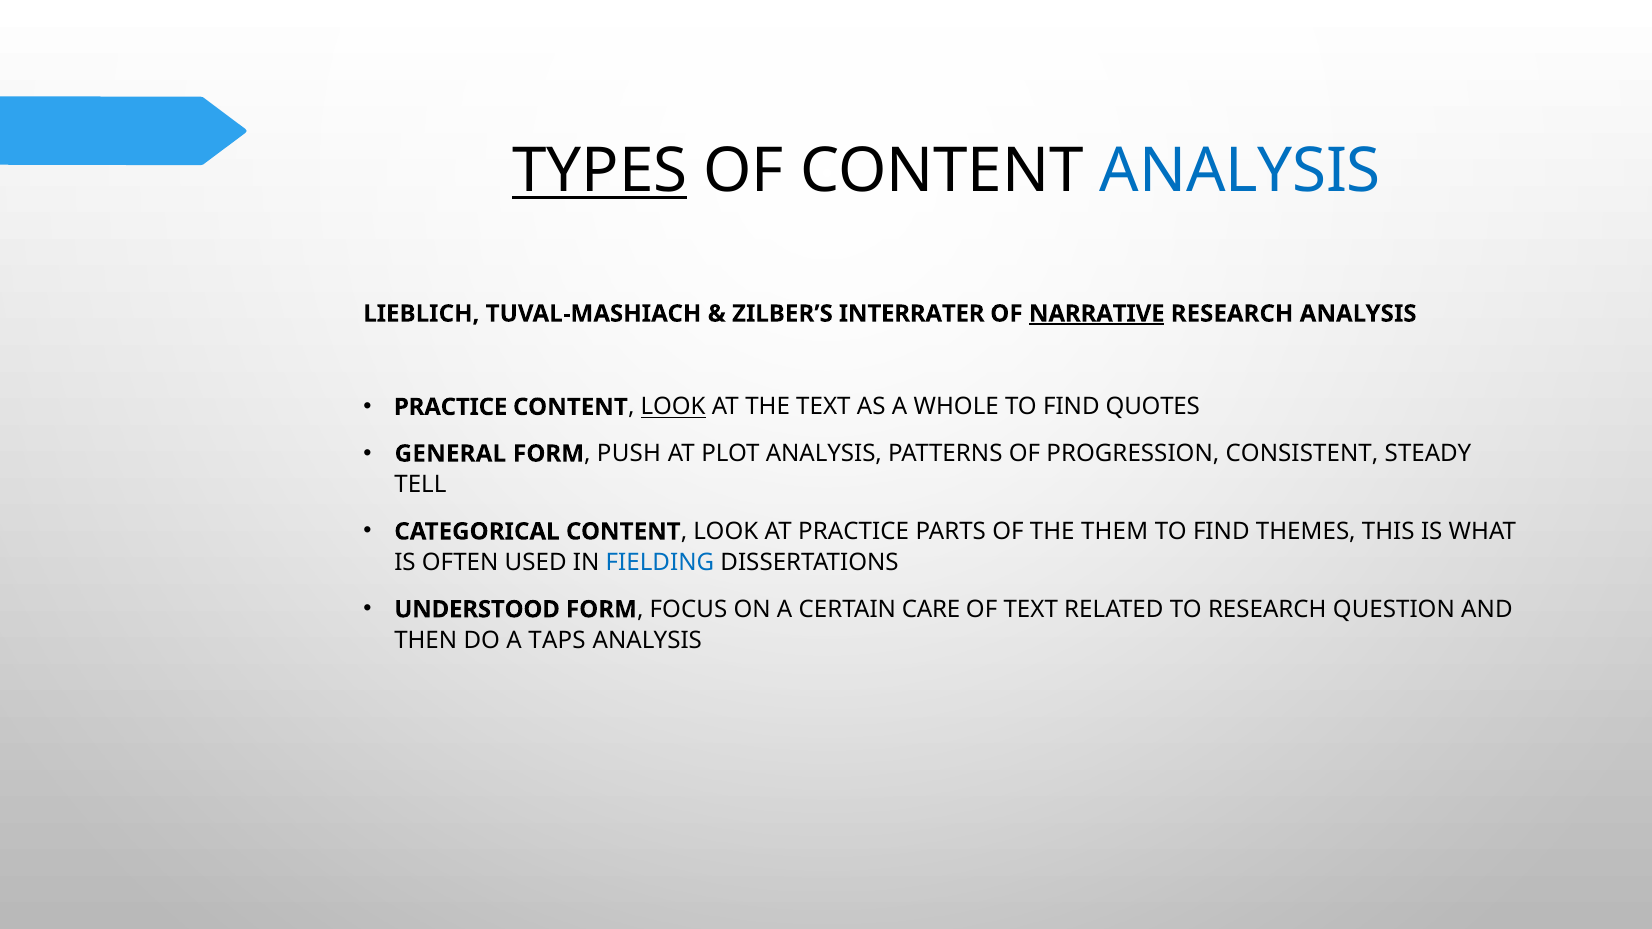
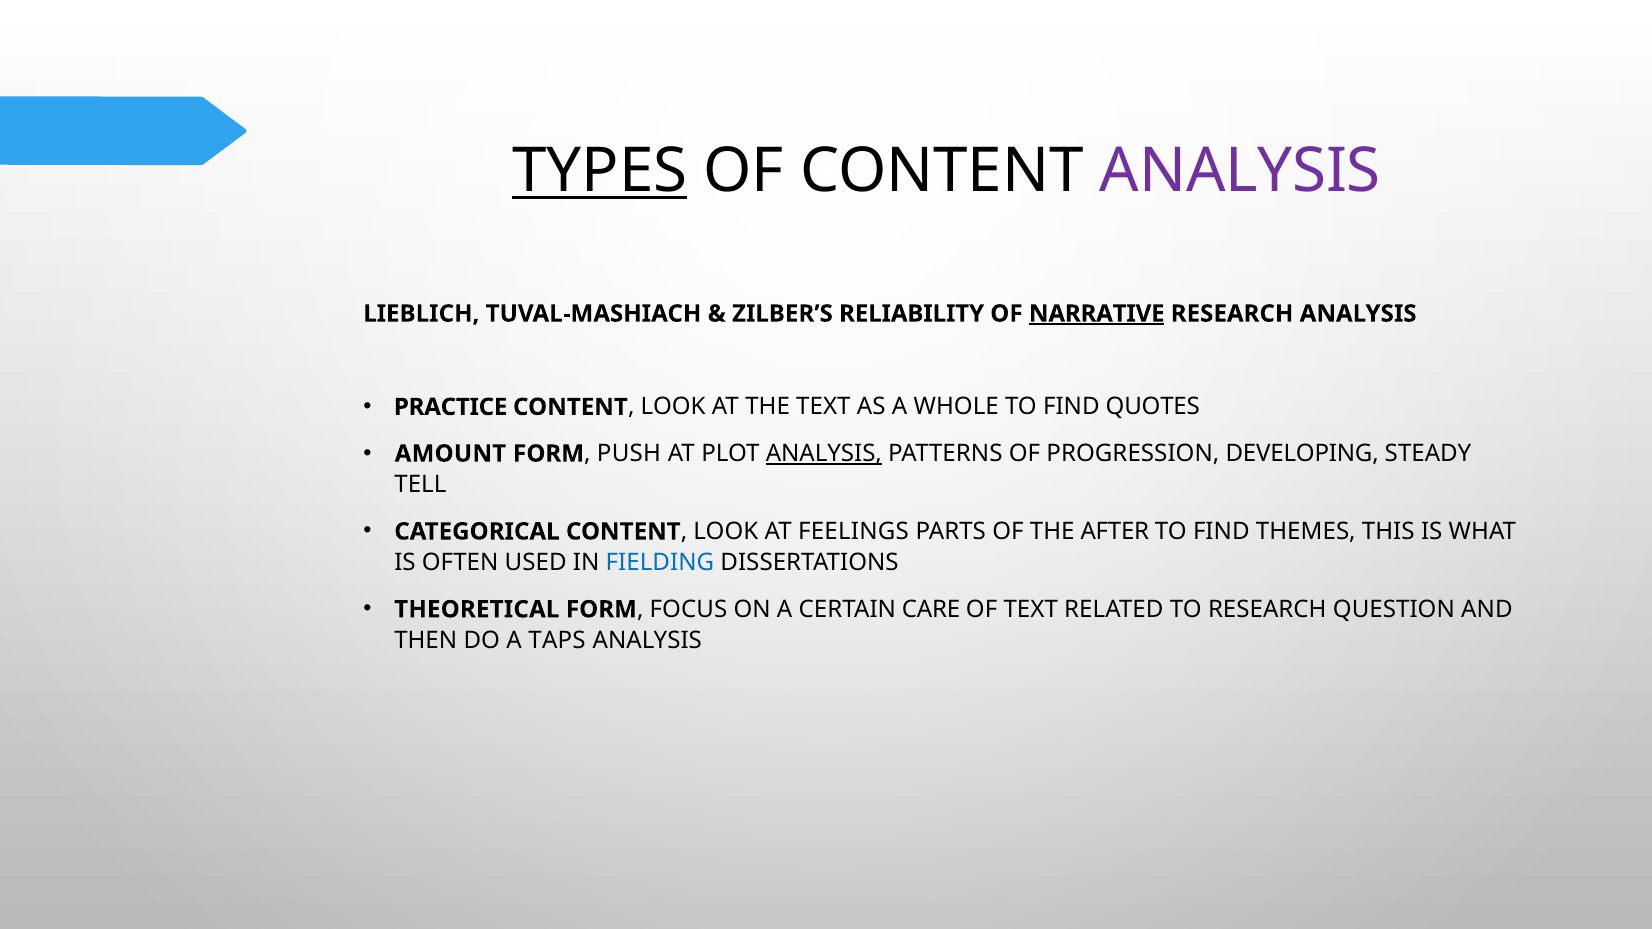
ANALYSIS at (1240, 171) colour: blue -> purple
INTERRATER: INTERRATER -> RELIABILITY
LOOK at (673, 407) underline: present -> none
GENERAL: GENERAL -> AMOUNT
ANALYSIS at (824, 454) underline: none -> present
CONSISTENT: CONSISTENT -> DEVELOPING
AT PRACTICE: PRACTICE -> FEELINGS
THEM: THEM -> AFTER
UNDERSTOOD: UNDERSTOOD -> THEORETICAL
